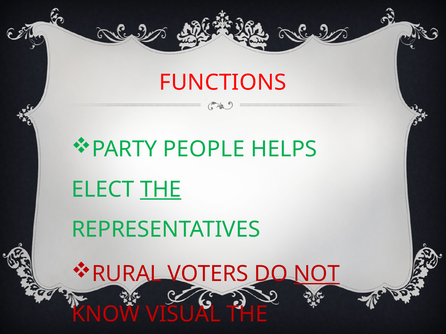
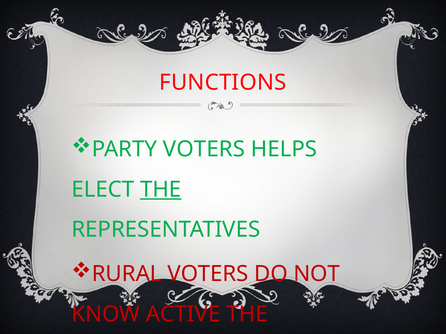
PARTY PEOPLE: PEOPLE -> VOTERS
NOT underline: present -> none
VISUAL: VISUAL -> ACTIVE
